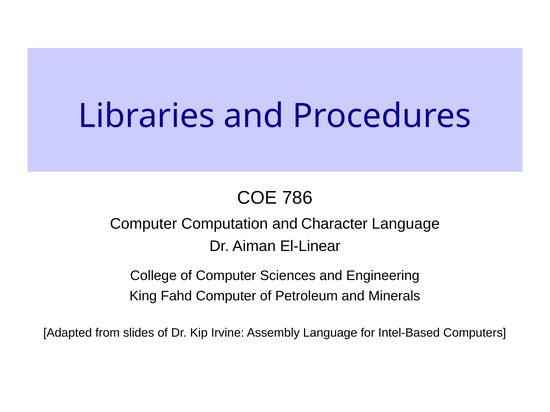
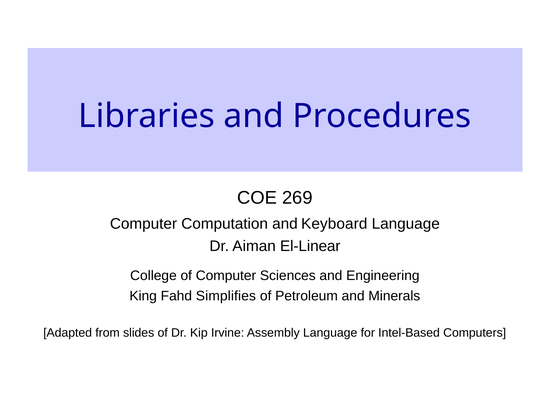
786: 786 -> 269
Character: Character -> Keyboard
Fahd Computer: Computer -> Simplifies
